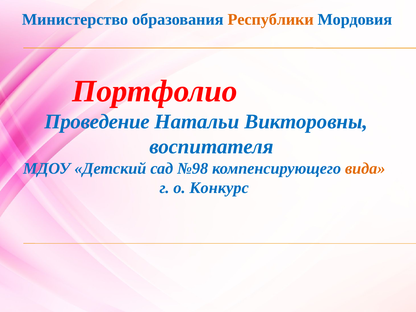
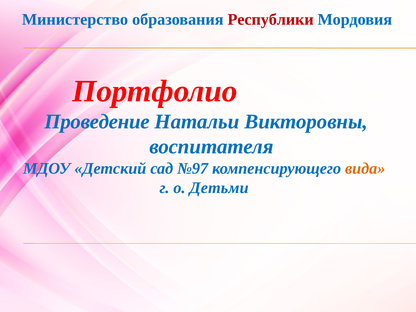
Республики colour: orange -> red
№98: №98 -> №97
Конкурс: Конкурс -> Детьми
